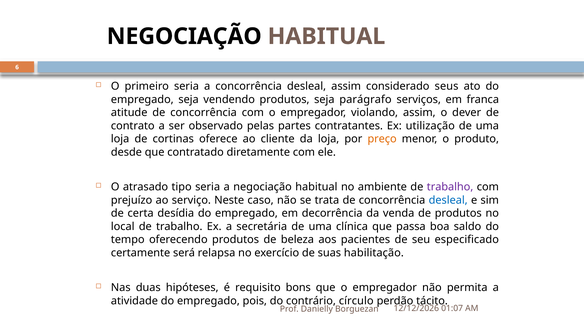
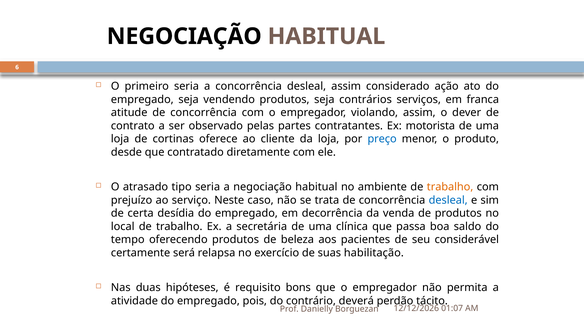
seus: seus -> ação
parágrafo: parágrafo -> contrários
utilização: utilização -> motorista
preço colour: orange -> blue
trabalho at (450, 187) colour: purple -> orange
especificado: especificado -> considerável
círculo: círculo -> deverá
